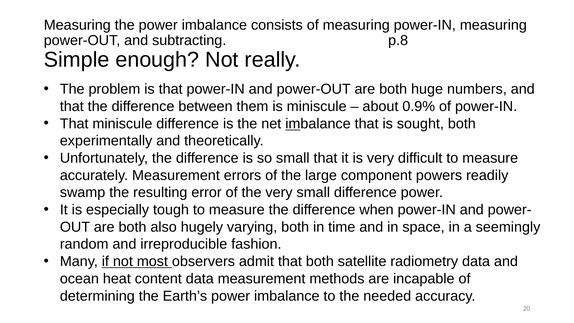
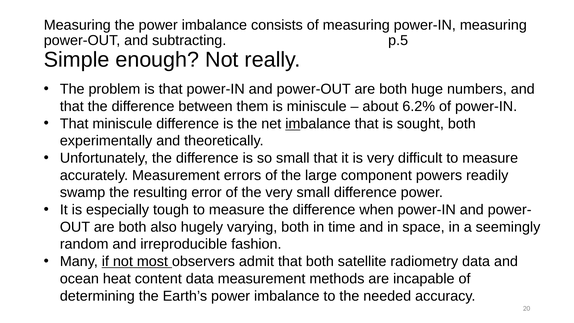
p.8: p.8 -> p.5
0.9%: 0.9% -> 6.2%
